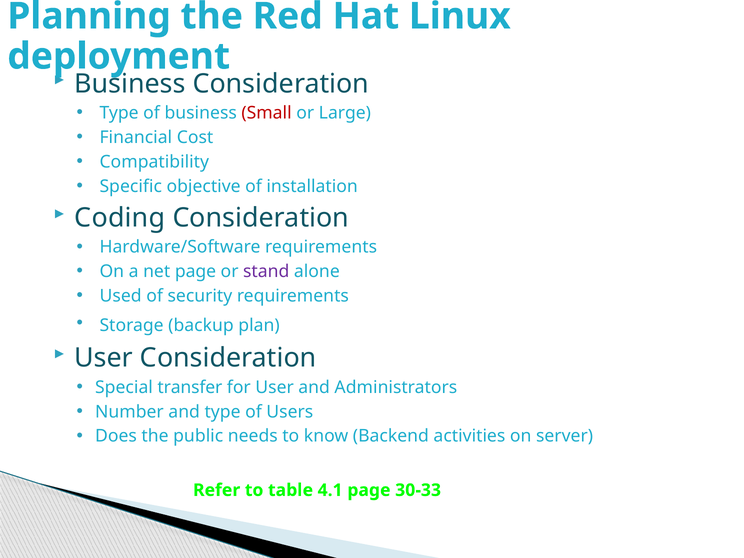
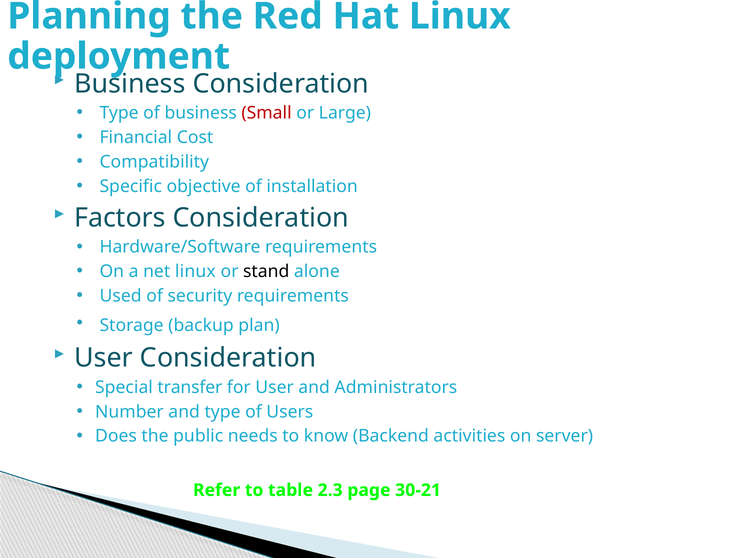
Coding: Coding -> Factors
net page: page -> linux
stand colour: purple -> black
4.1: 4.1 -> 2.3
30-33: 30-33 -> 30-21
